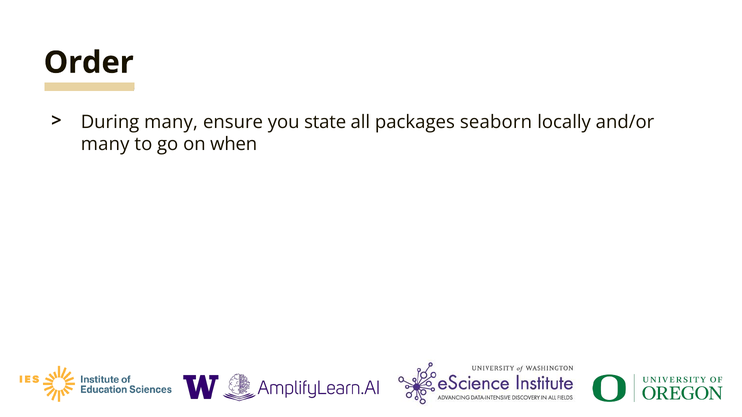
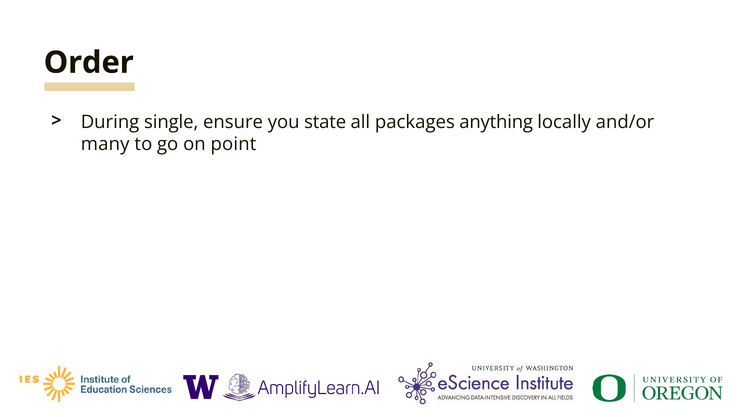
During many: many -> single
seaborn: seaborn -> anything
when: when -> point
